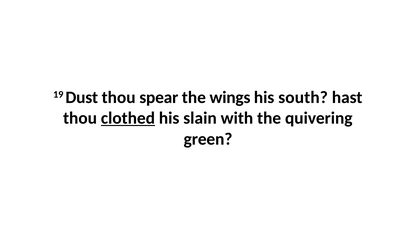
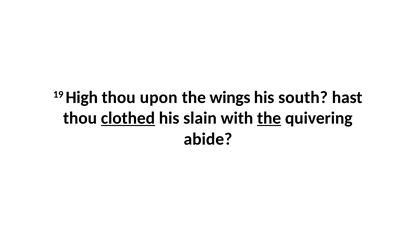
Dust: Dust -> High
spear: spear -> upon
the at (269, 118) underline: none -> present
green: green -> abide
